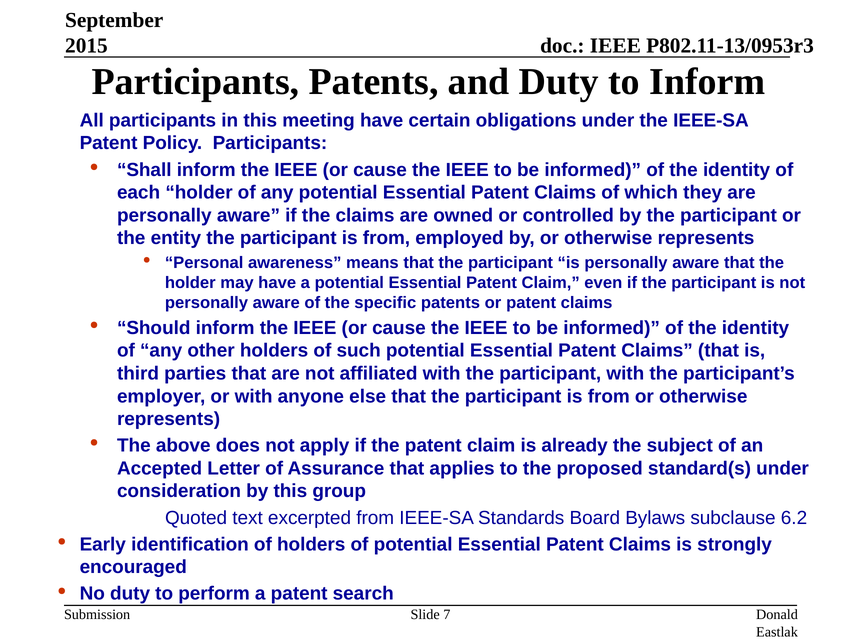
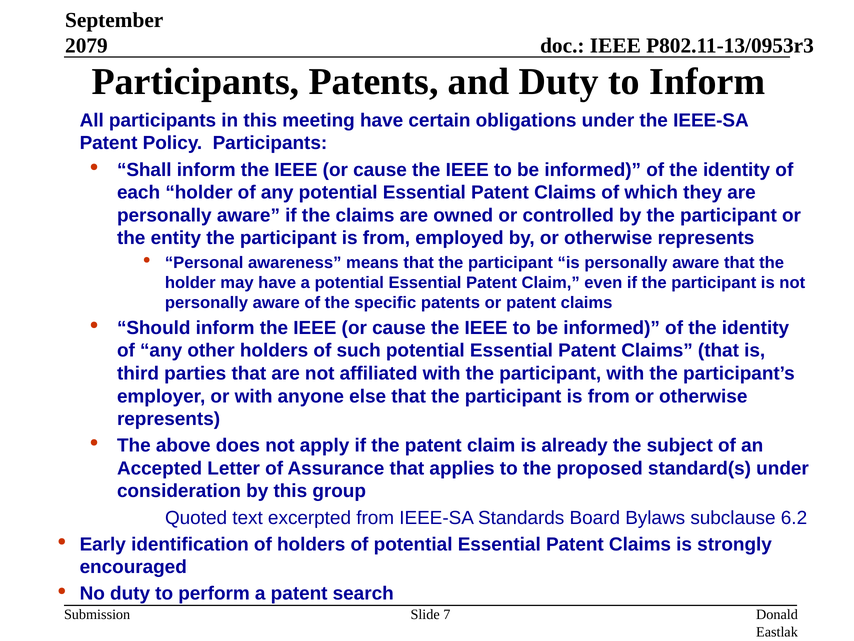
2015: 2015 -> 2079
